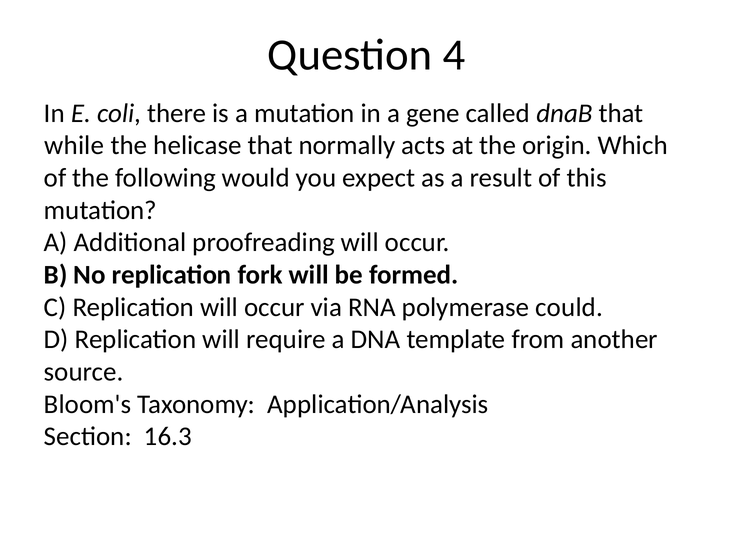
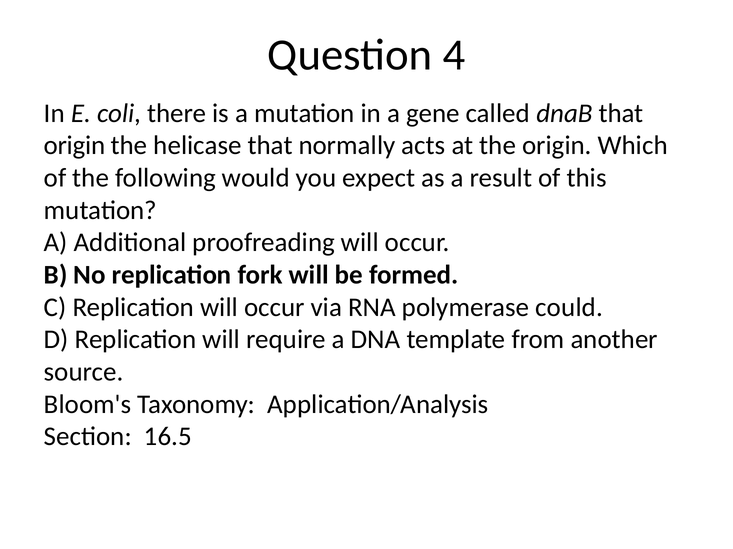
while at (74, 146): while -> origin
16.3: 16.3 -> 16.5
